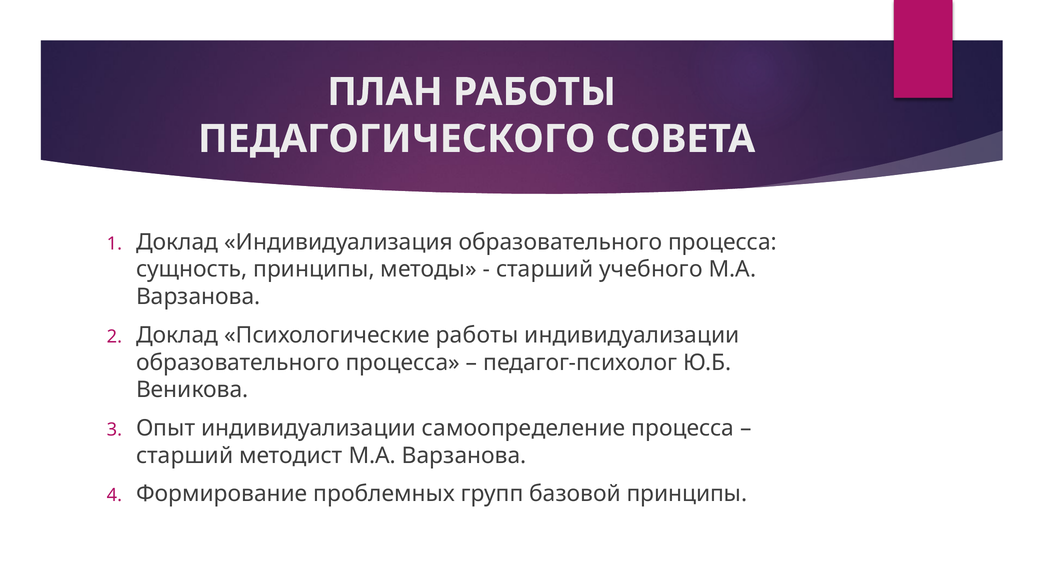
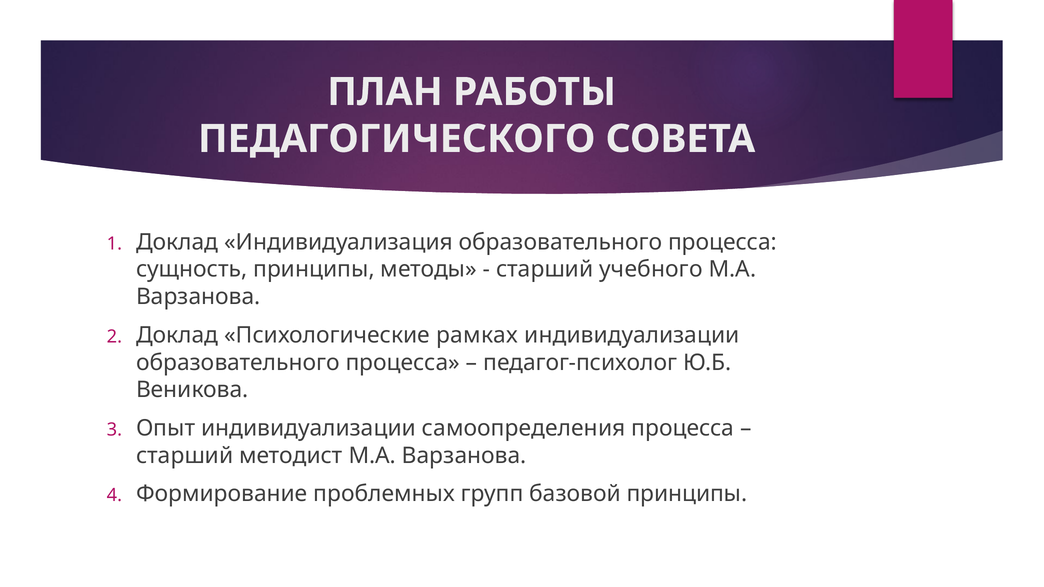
Психологические работы: работы -> рамках
самоопределение: самоопределение -> самоопределения
